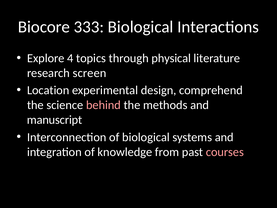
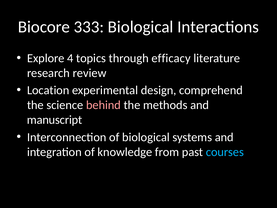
physical: physical -> efficacy
screen: screen -> review
courses colour: pink -> light blue
